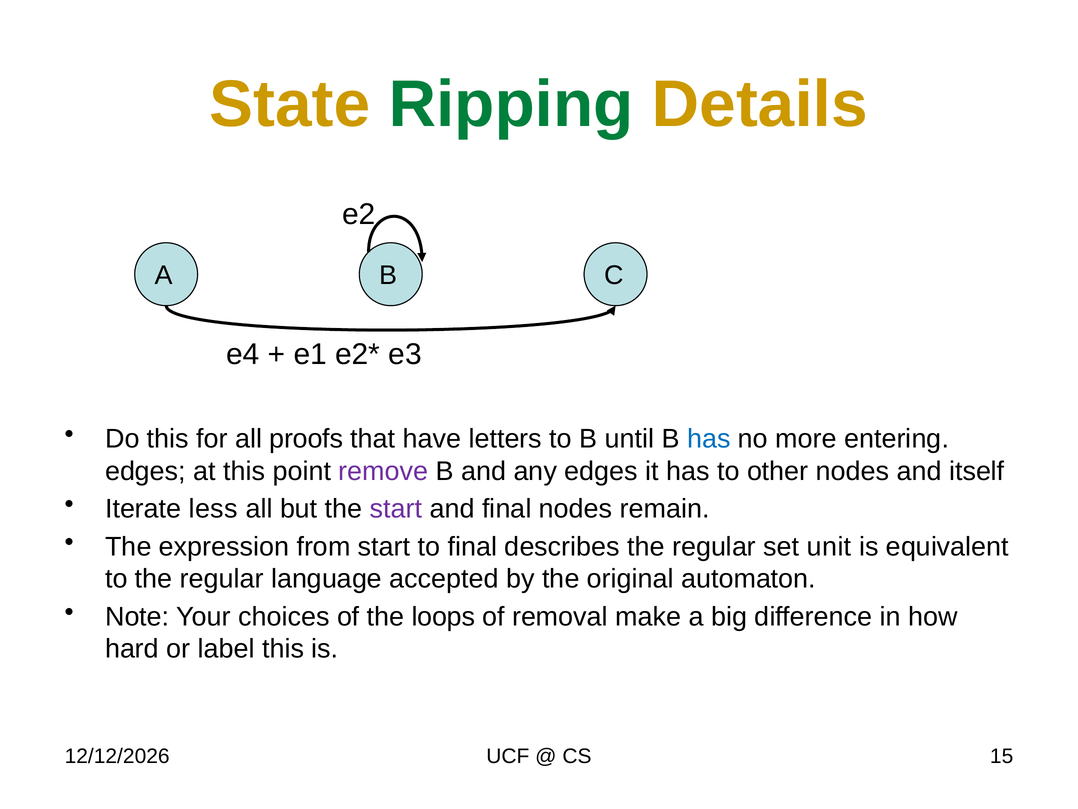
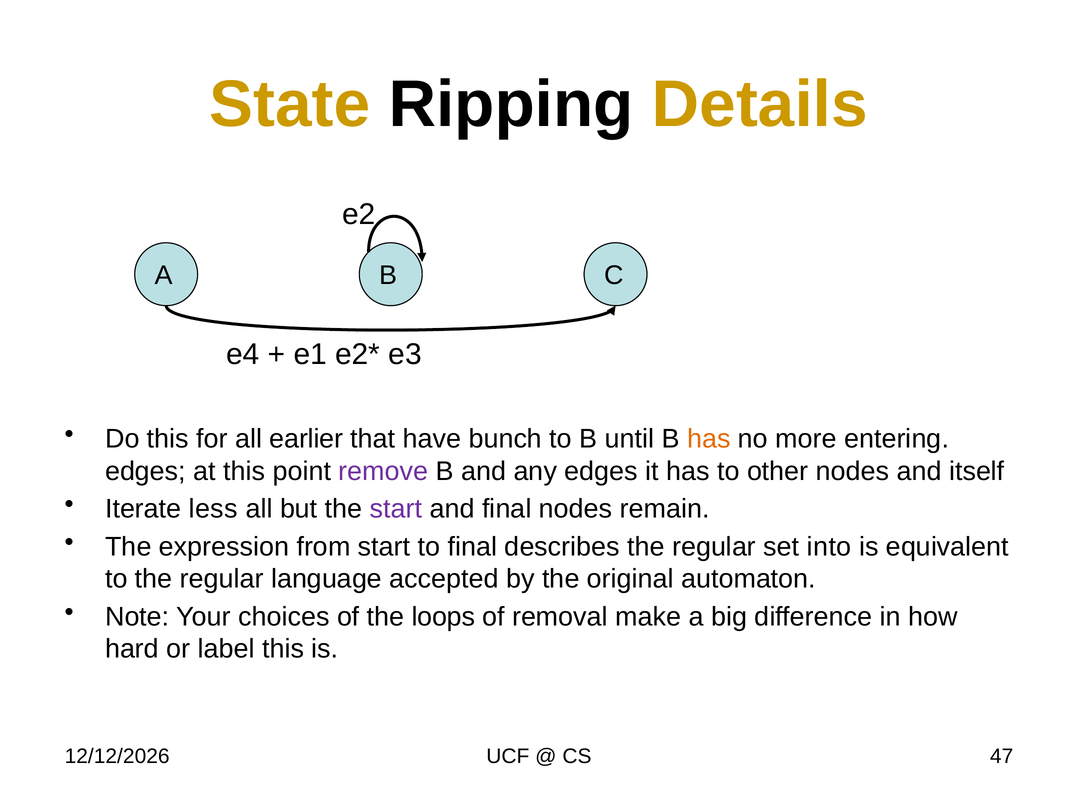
Ripping colour: green -> black
proofs: proofs -> earlier
letters: letters -> bunch
has at (709, 438) colour: blue -> orange
unit: unit -> into
15: 15 -> 47
